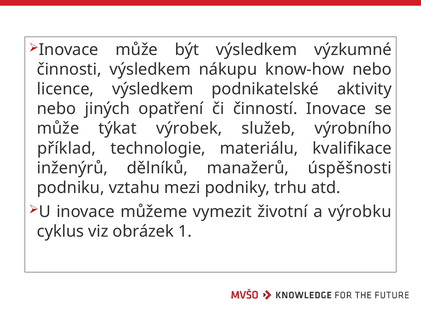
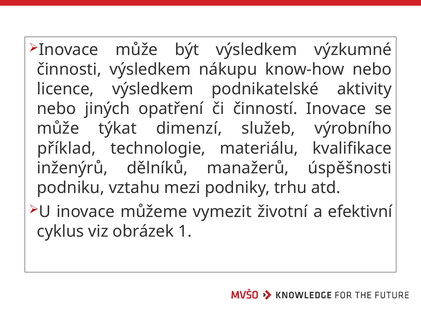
výrobek: výrobek -> dimenzí
výrobku: výrobku -> efektivní
